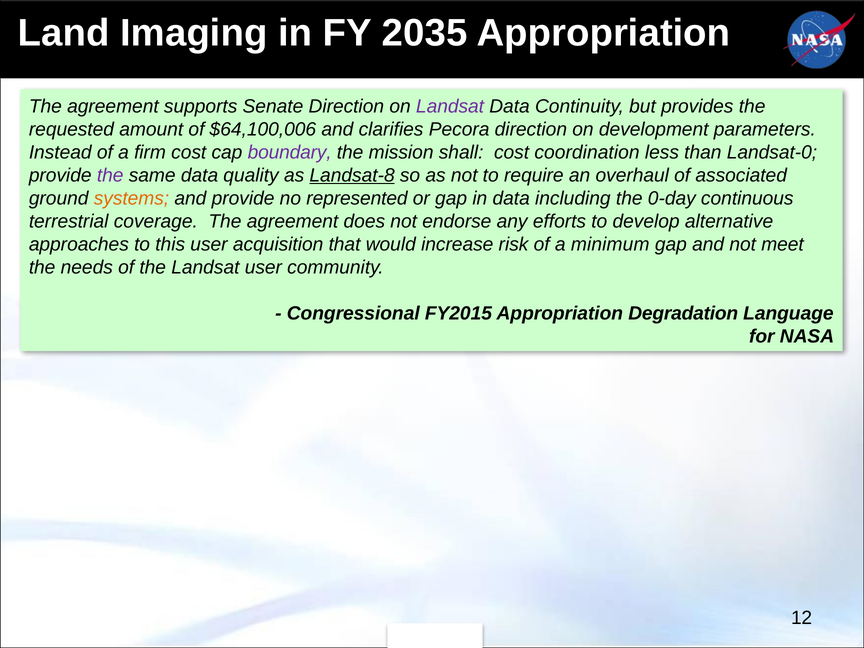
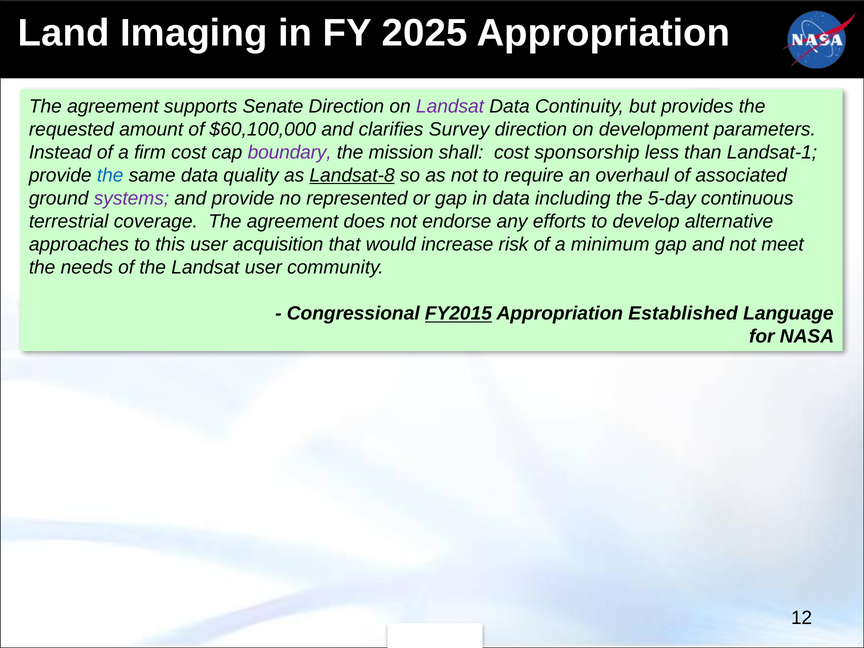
2035: 2035 -> 2025
$64,100,006: $64,100,006 -> $60,100,000
Pecora: Pecora -> Survey
coordination: coordination -> sponsorship
Landsat-0: Landsat-0 -> Landsat-1
the at (110, 175) colour: purple -> blue
systems colour: orange -> purple
0-day: 0-day -> 5-day
FY2015 underline: none -> present
Degradation: Degradation -> Established
